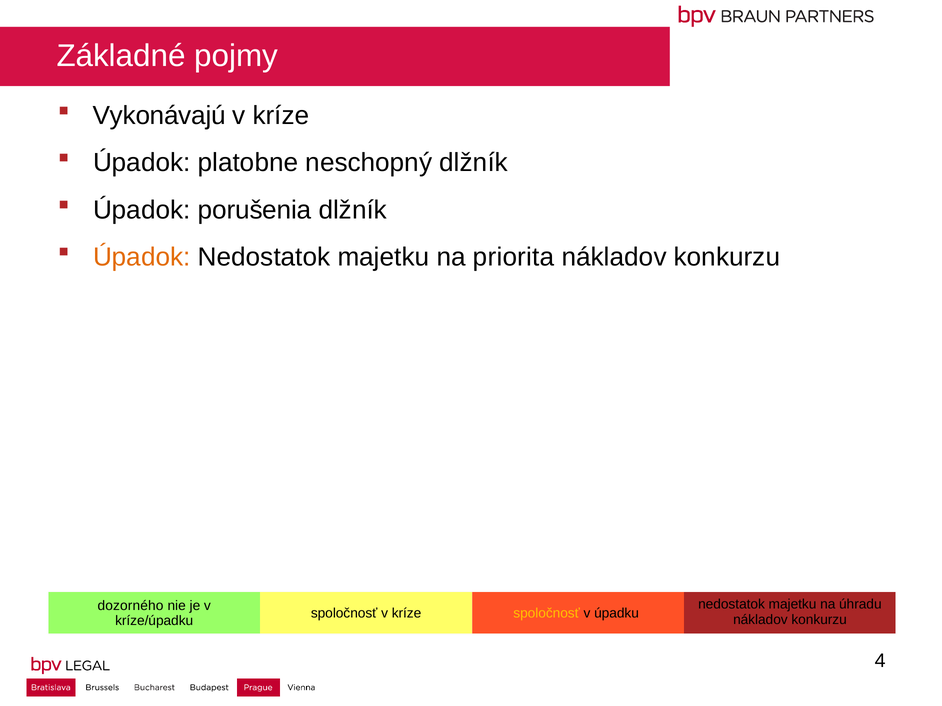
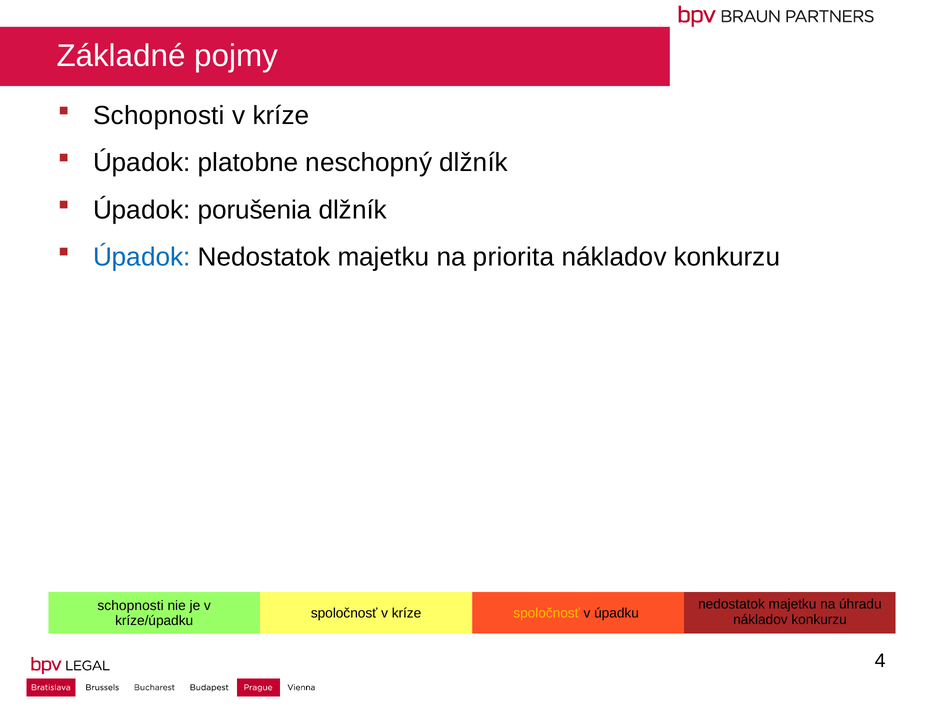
Vykonávajú at (159, 116): Vykonávajú -> Schopnosti
Úpadok at (142, 257) colour: orange -> blue
dozorného at (131, 606): dozorného -> schopnosti
